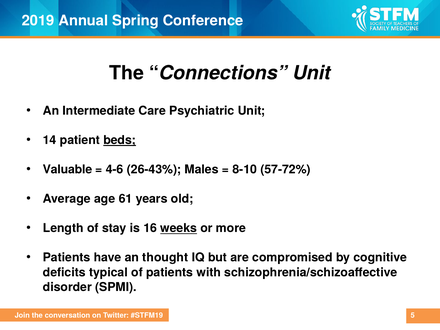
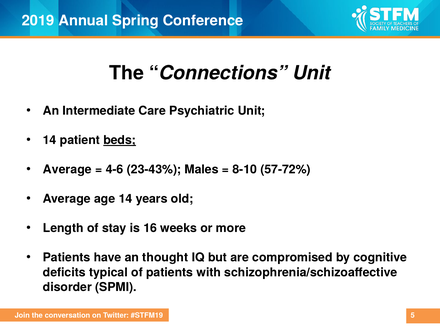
Valuable at (67, 170): Valuable -> Average
26-43%: 26-43% -> 23-43%
age 61: 61 -> 14
weeks underline: present -> none
